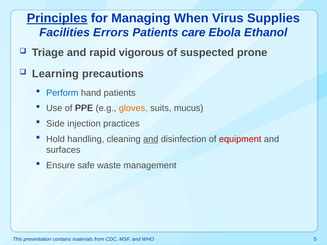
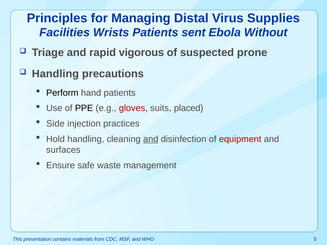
Principles underline: present -> none
When: When -> Distal
Errors: Errors -> Wrists
care: care -> sent
Ethanol: Ethanol -> Without
Learning at (55, 74): Learning -> Handling
Perform colour: blue -> black
gloves colour: orange -> red
mucus: mucus -> placed
